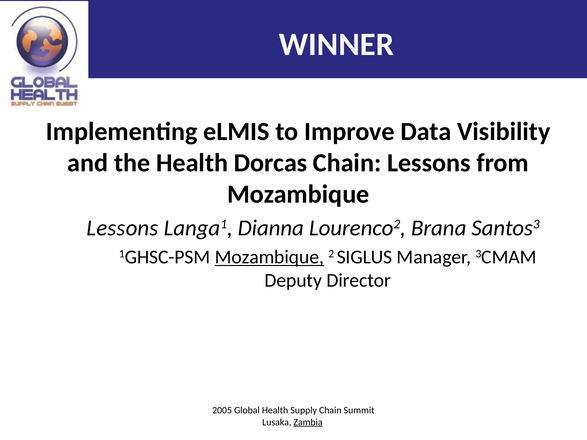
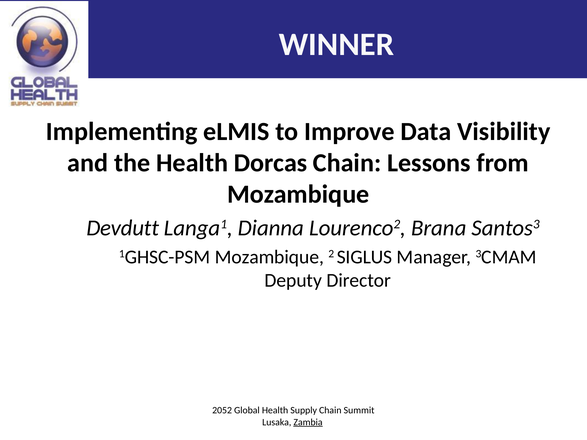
Lessons at (123, 228): Lessons -> Devdutt
Mozambique at (269, 257) underline: present -> none
2005: 2005 -> 2052
